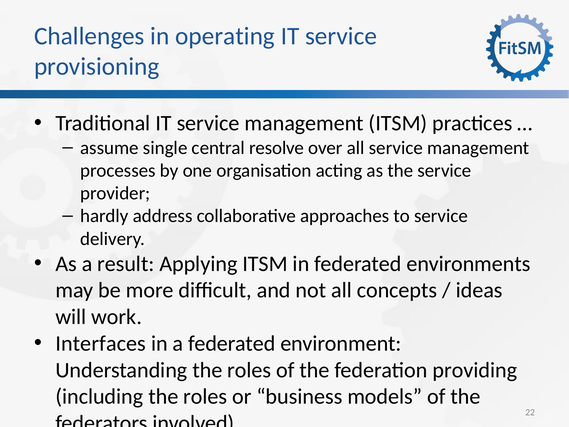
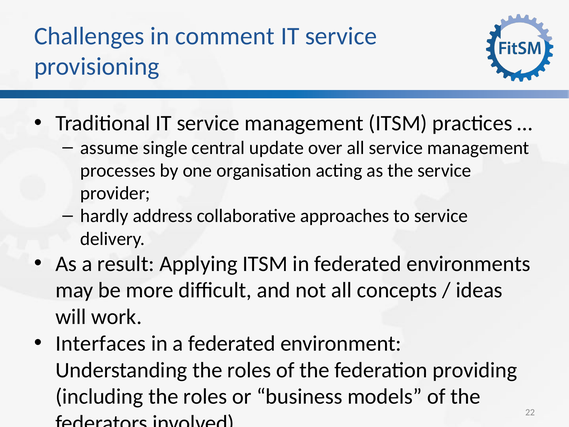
operating: operating -> comment
resolve: resolve -> update
